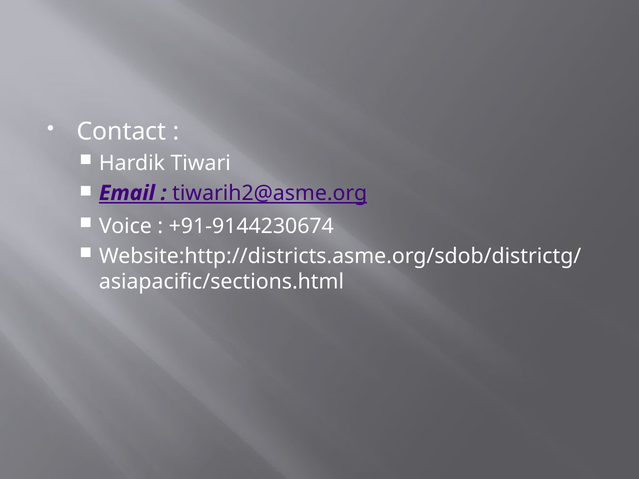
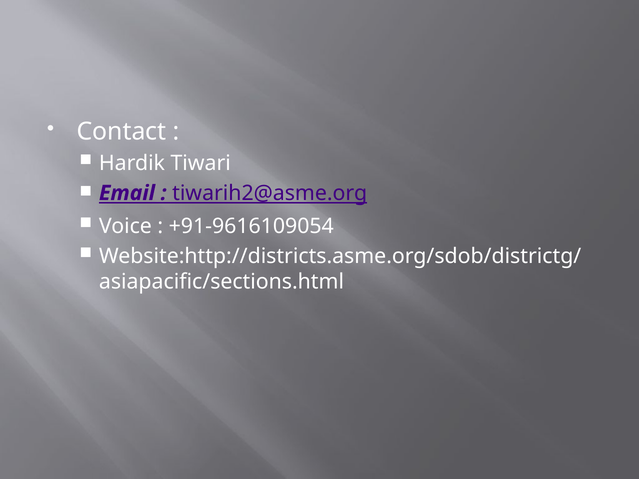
+91-9144230674: +91-9144230674 -> +91-9616109054
